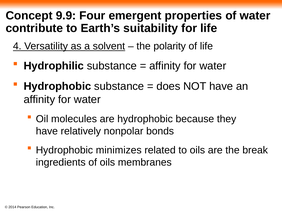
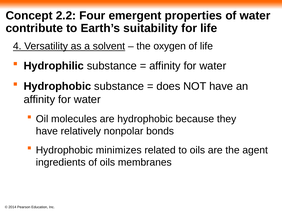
9.9: 9.9 -> 2.2
polarity: polarity -> oxygen
break: break -> agent
